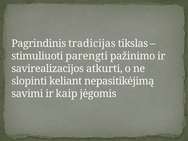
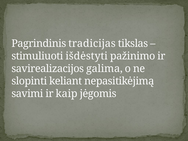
parengti: parengti -> išdėstyti
atkurti: atkurti -> galima
